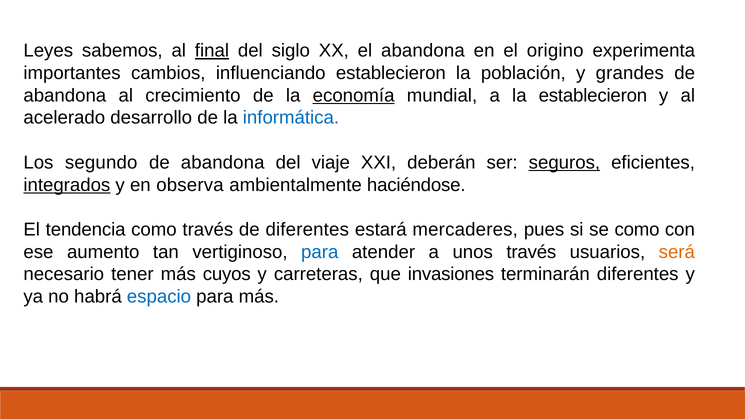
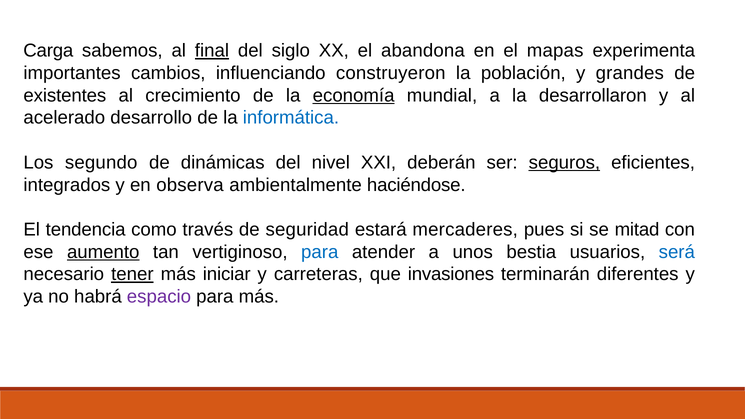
Leyes: Leyes -> Carga
origino: origino -> mapas
influenciando establecieron: establecieron -> construyeron
abandona at (65, 95): abandona -> existentes
la establecieron: establecieron -> desarrollaron
abandona at (223, 163): abandona -> dinámicas
viaje: viaje -> nivel
integrados underline: present -> none
de diferentes: diferentes -> seguridad
se como: como -> mitad
aumento underline: none -> present
unos través: través -> bestia
será colour: orange -> blue
tener underline: none -> present
cuyos: cuyos -> iniciar
espacio colour: blue -> purple
